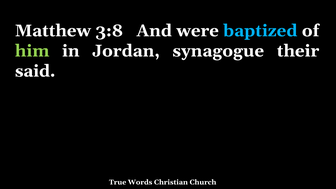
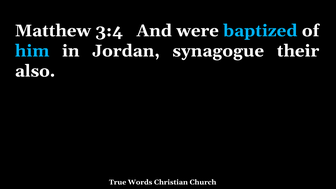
3:8: 3:8 -> 3:4
him colour: light green -> light blue
said: said -> also
